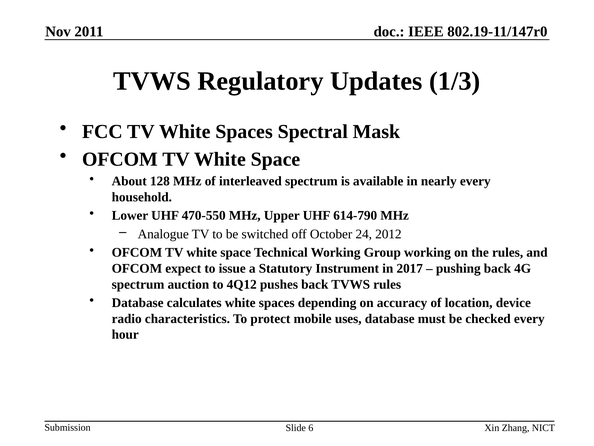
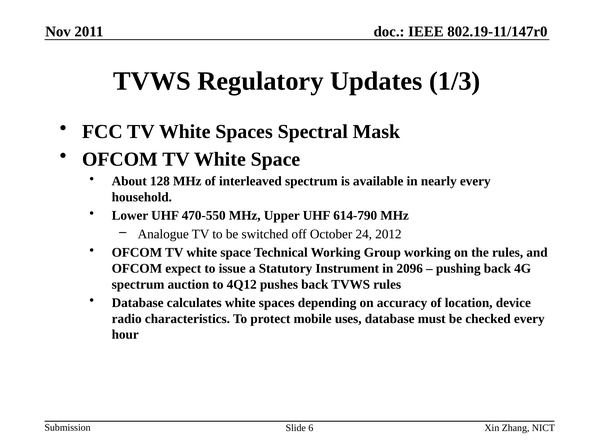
2017: 2017 -> 2096
